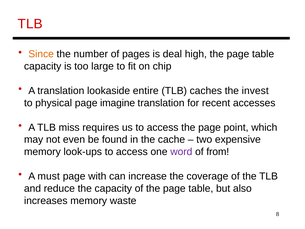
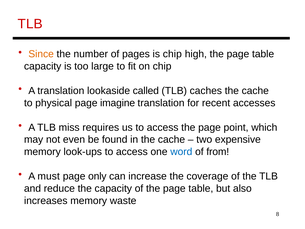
is deal: deal -> chip
entire: entire -> called
caches the invest: invest -> cache
word colour: purple -> blue
with: with -> only
